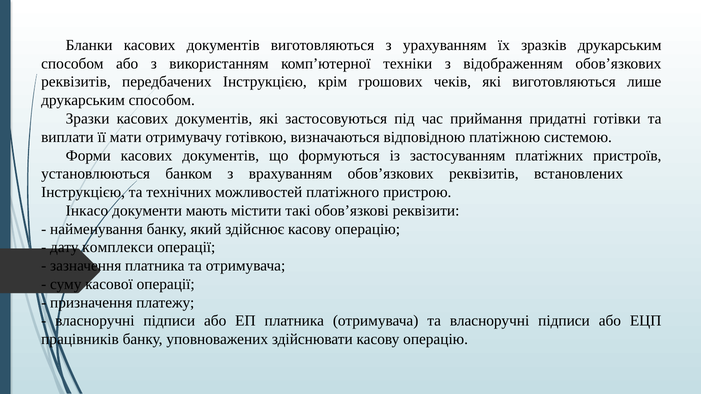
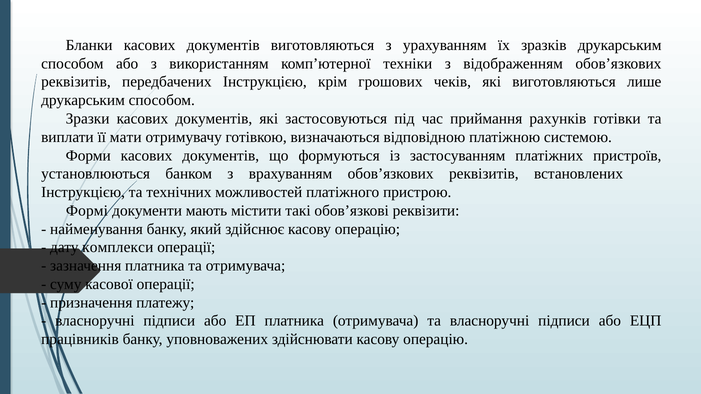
придатні: придатні -> рахунків
Інкасо: Інкасо -> Формі
